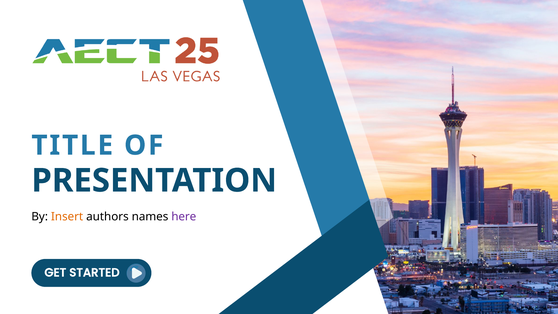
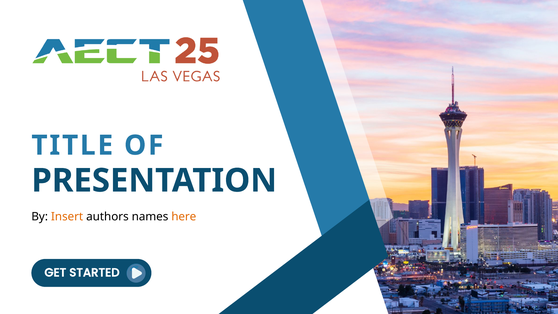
here colour: purple -> orange
